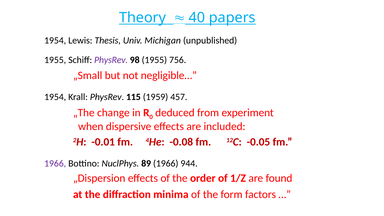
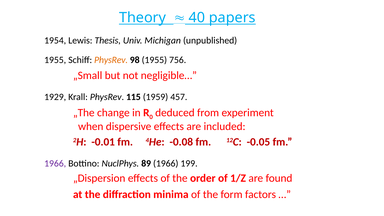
PhysRev at (111, 60) colour: purple -> orange
1954 at (55, 97): 1954 -> 1929
944: 944 -> 199
